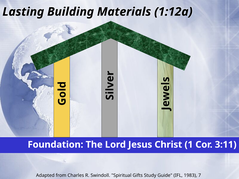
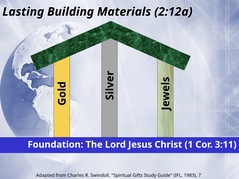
1:12a: 1:12a -> 2:12a
